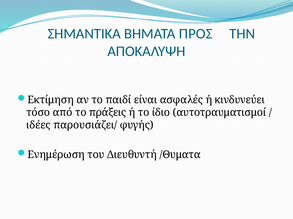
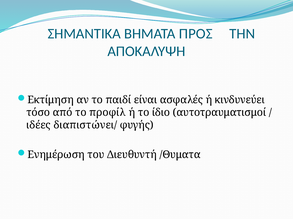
πράξεις: πράξεις -> προφίλ
παρουσιάζει/: παρουσιάζει/ -> διαπιστώνει/
